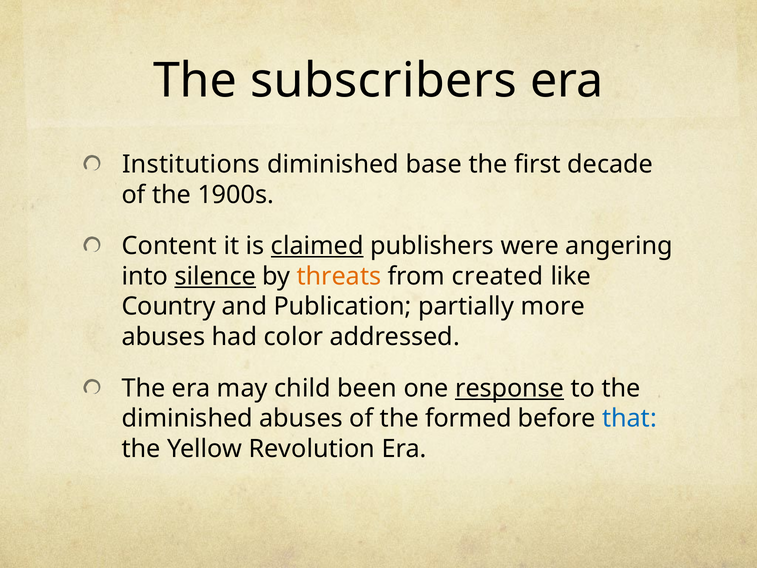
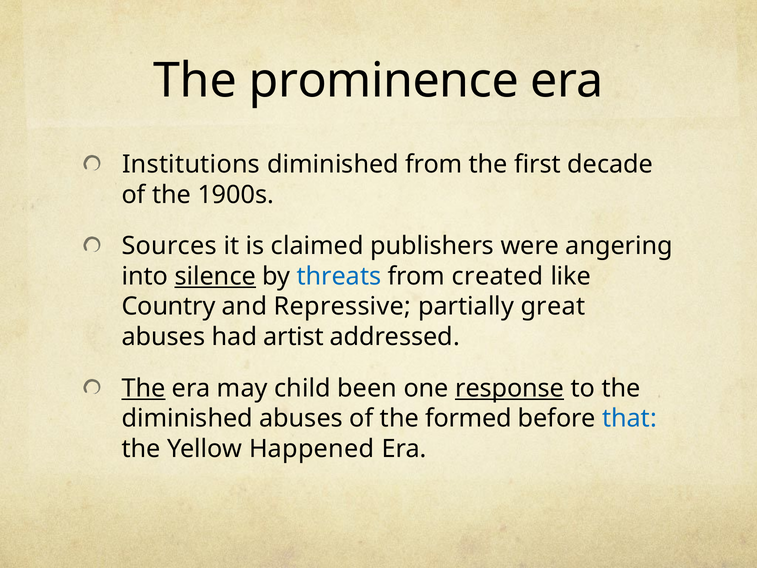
subscribers: subscribers -> prominence
diminished base: base -> from
Content: Content -> Sources
claimed underline: present -> none
threats colour: orange -> blue
Publication: Publication -> Repressive
more: more -> great
color: color -> artist
The at (144, 388) underline: none -> present
Revolution: Revolution -> Happened
